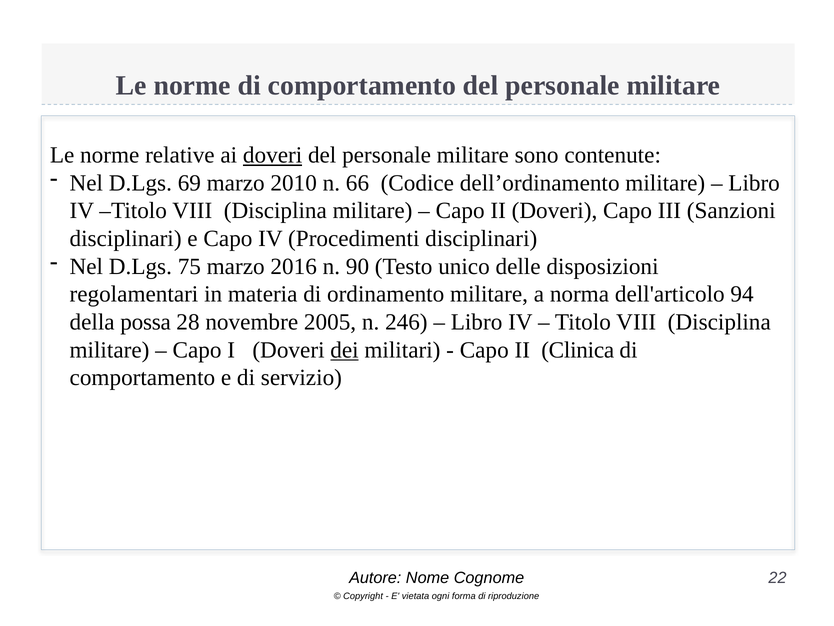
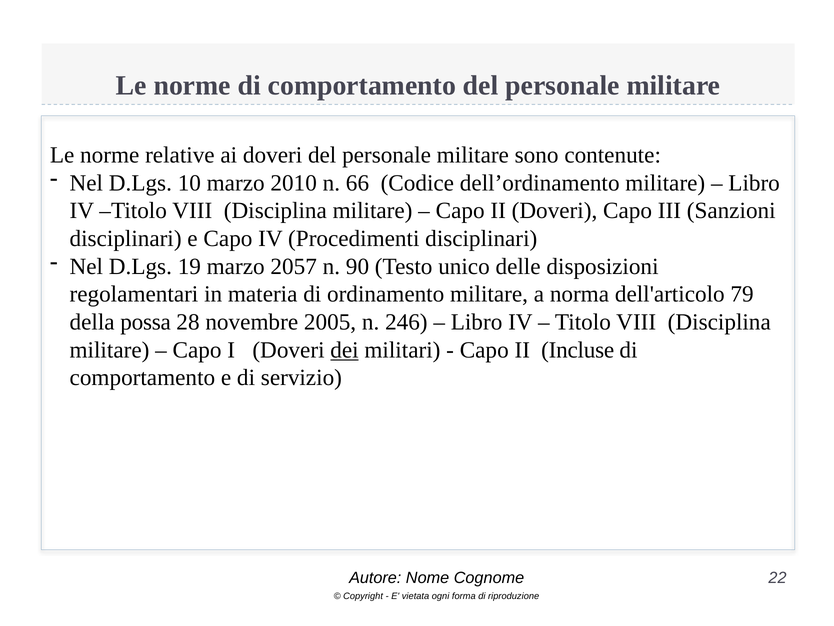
doveri at (273, 155) underline: present -> none
69: 69 -> 10
75: 75 -> 19
2016: 2016 -> 2057
94: 94 -> 79
Clinica: Clinica -> Incluse
